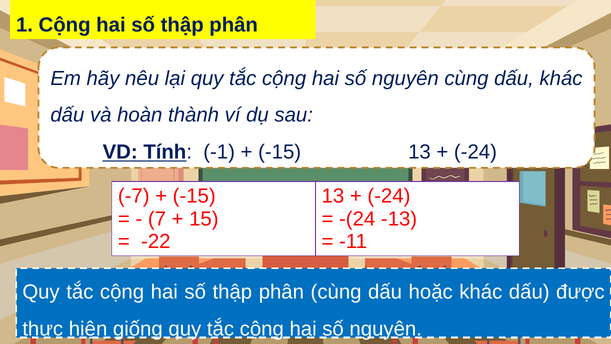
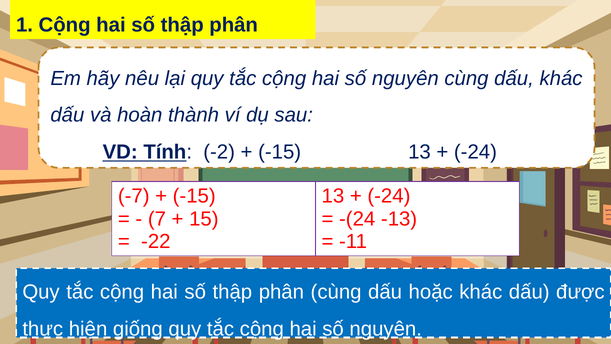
-1: -1 -> -2
